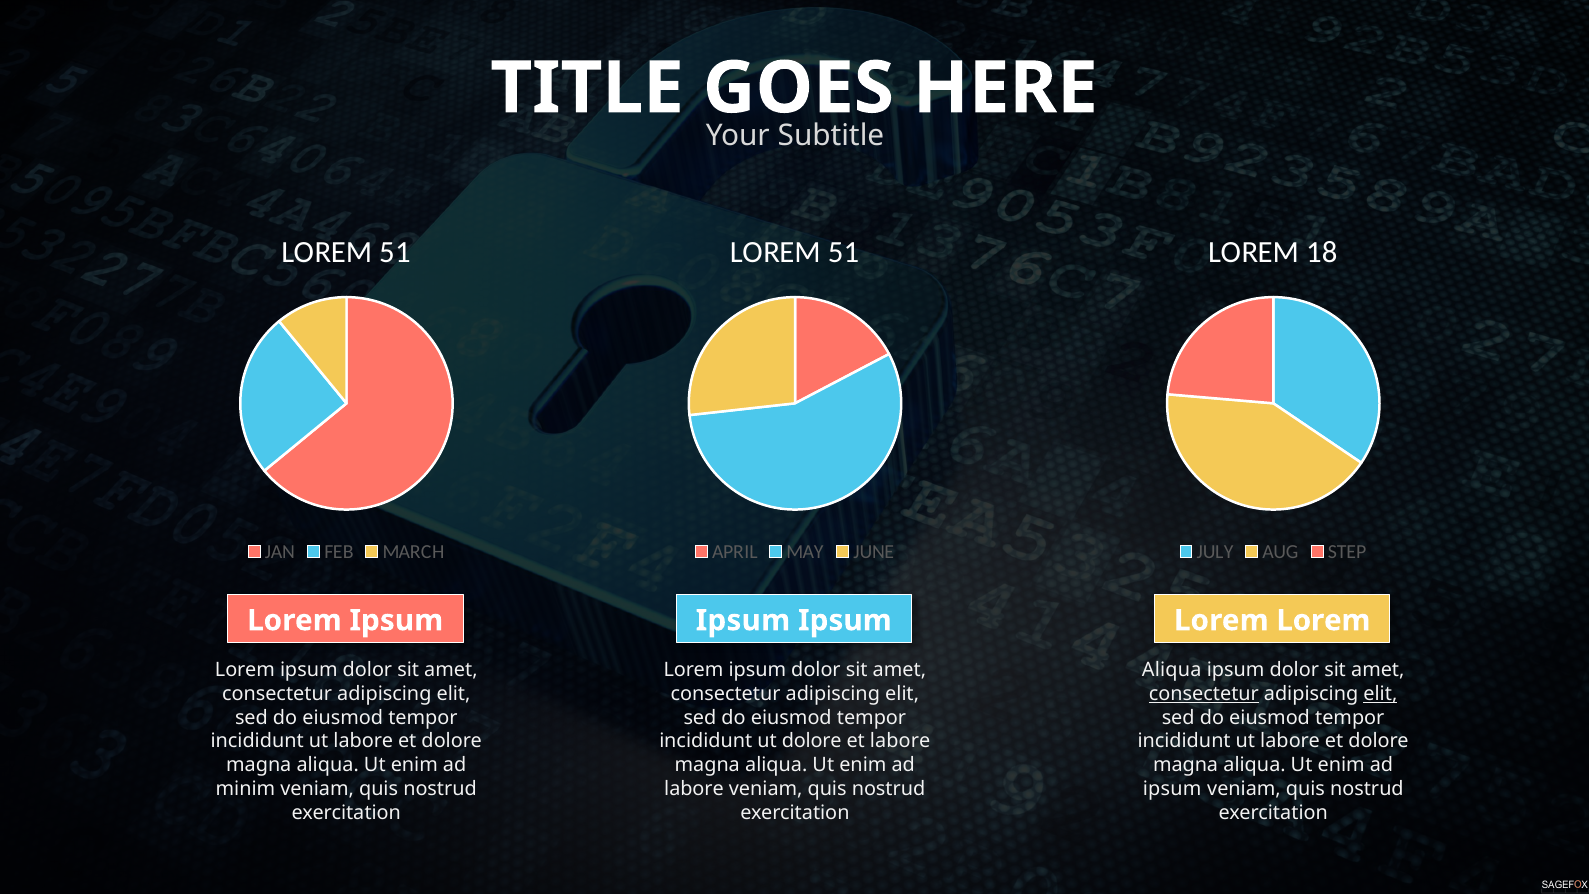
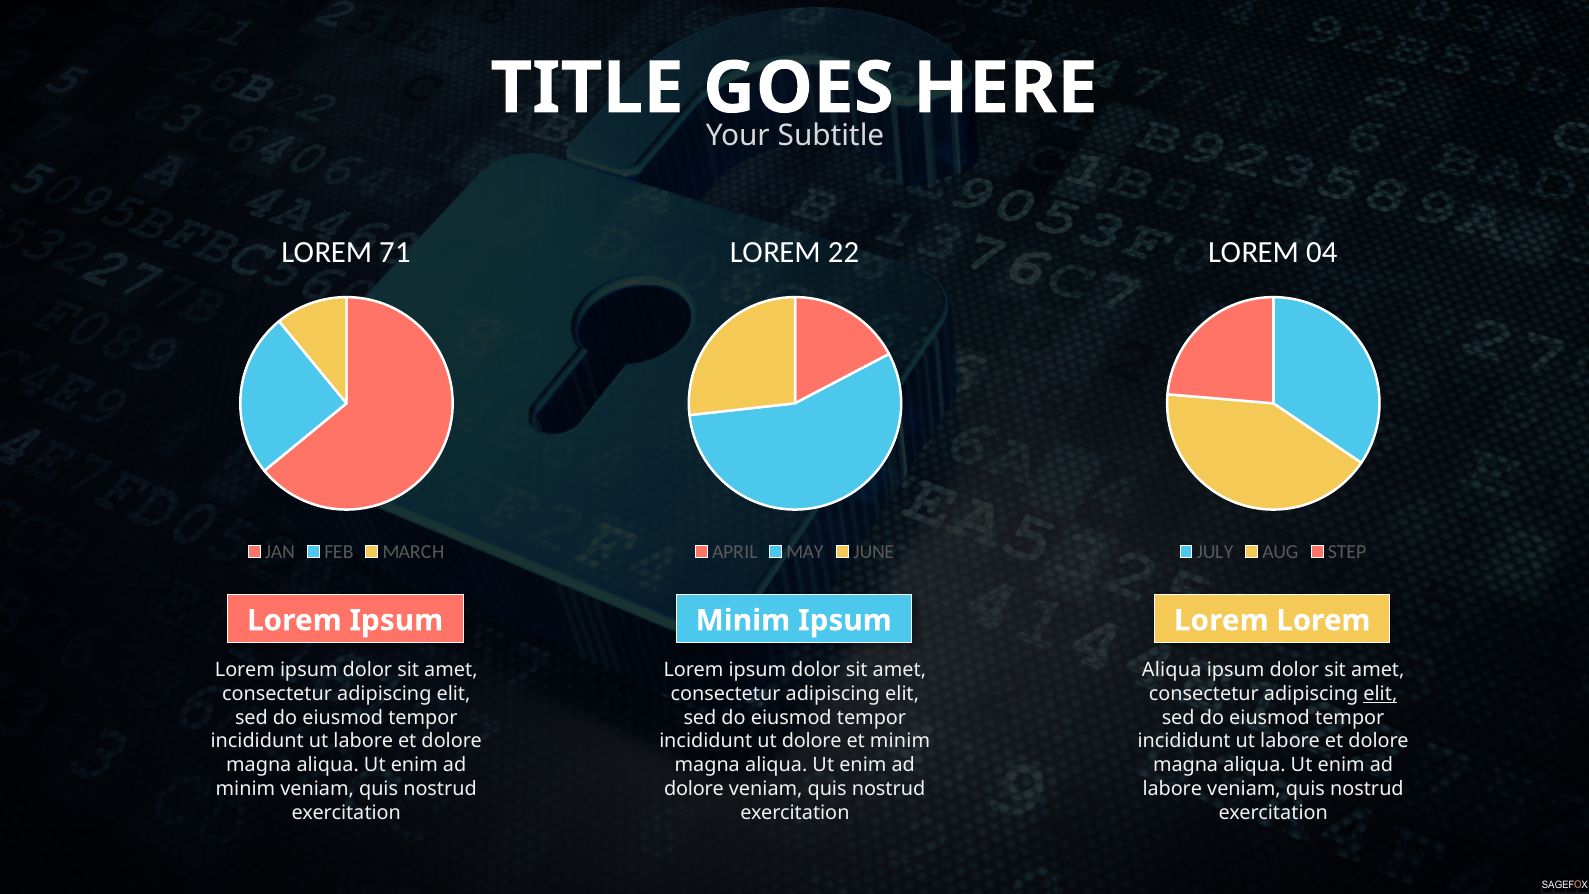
51 at (395, 253): 51 -> 71
51 at (844, 253): 51 -> 22
18: 18 -> 04
Ipsum at (743, 620): Ipsum -> Minim
consectetur at (1204, 694) underline: present -> none
et labore: labore -> minim
labore at (694, 789): labore -> dolore
ipsum at (1172, 789): ipsum -> labore
